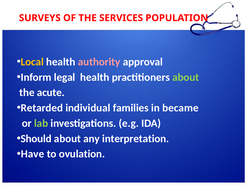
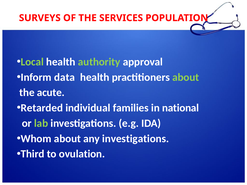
Local colour: yellow -> light green
authority colour: pink -> light green
legal: legal -> data
became: became -> national
Should: Should -> Whom
any interpretation: interpretation -> investigations
Have: Have -> Third
